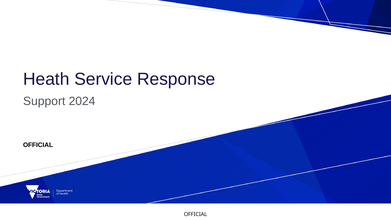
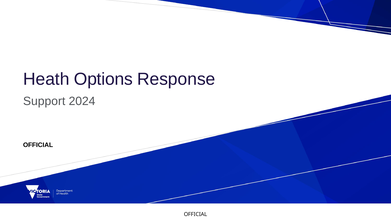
Service: Service -> Options
